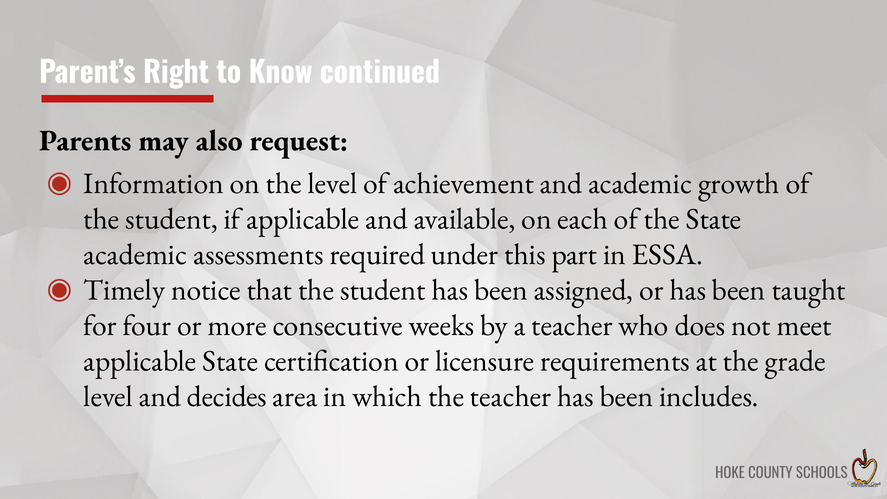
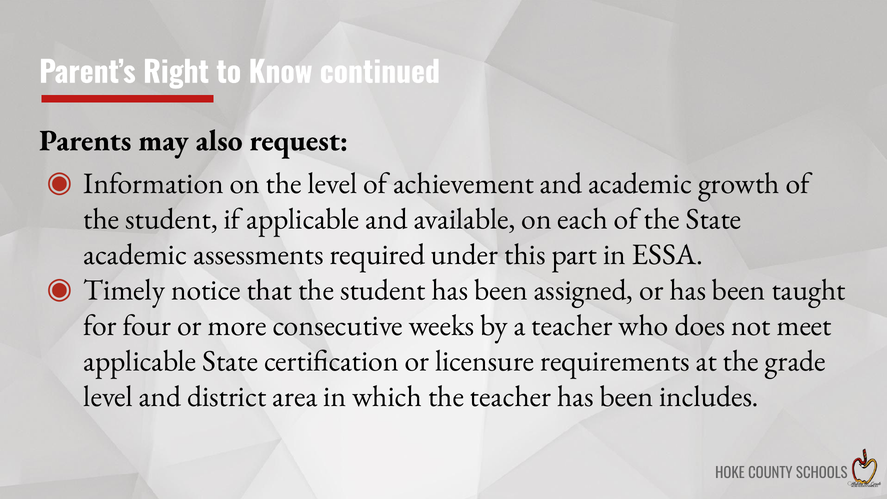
decides: decides -> district
